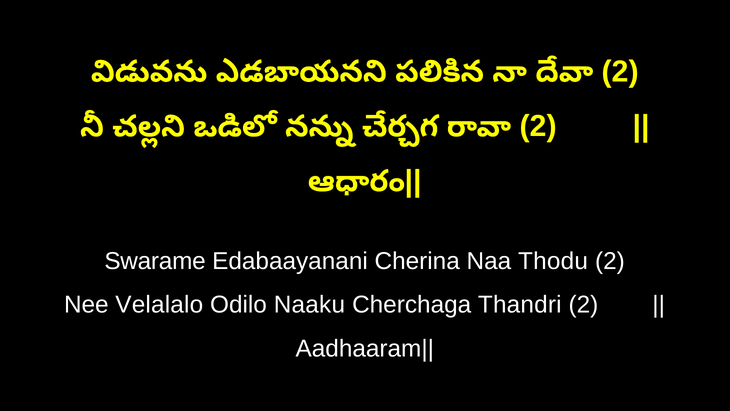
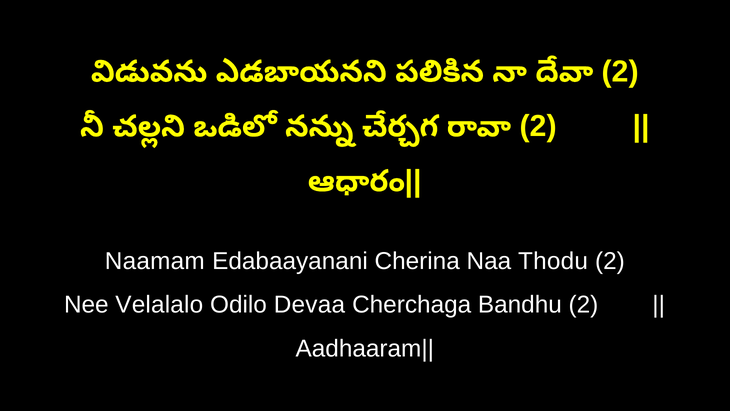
Swarame: Swarame -> Naamam
Naaku: Naaku -> Devaa
Thandri: Thandri -> Bandhu
